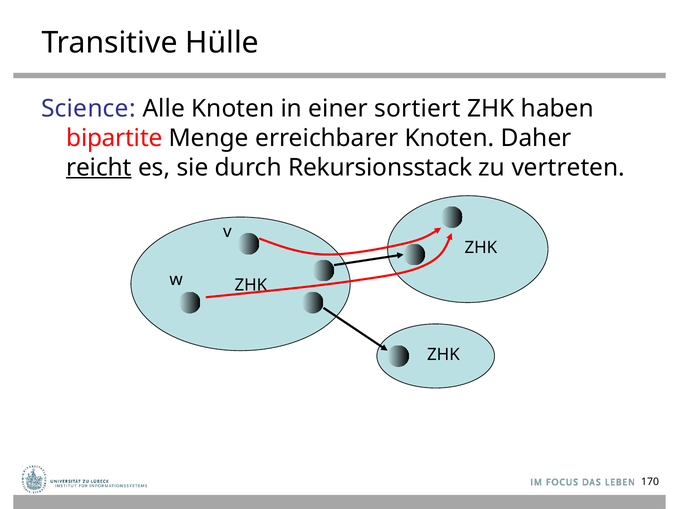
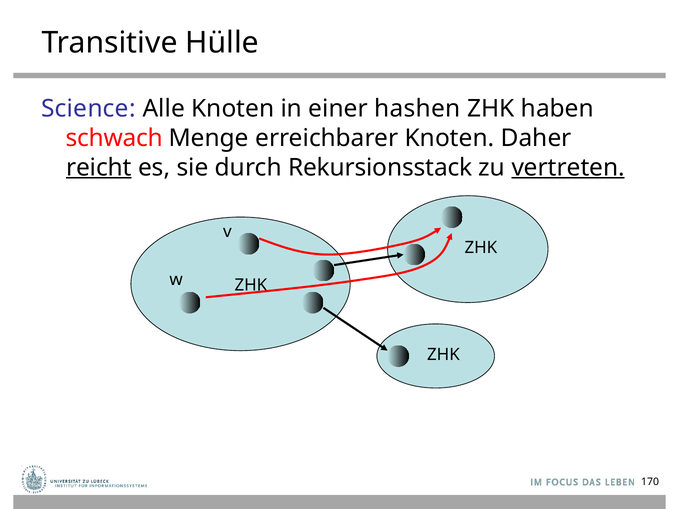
sortiert: sortiert -> hashen
bipartite: bipartite -> schwach
vertreten underline: none -> present
